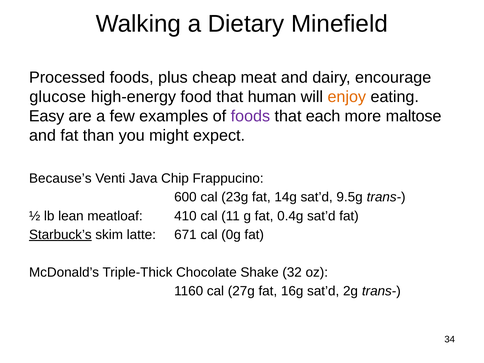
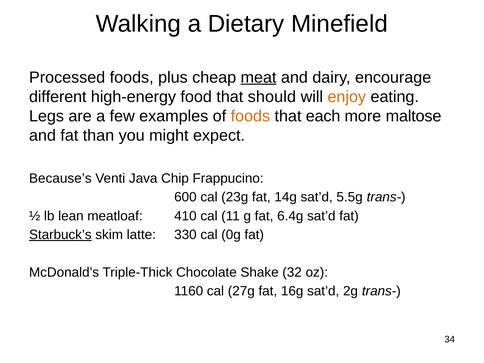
meat underline: none -> present
glucose: glucose -> different
human: human -> should
Easy: Easy -> Legs
foods at (250, 116) colour: purple -> orange
9.5g: 9.5g -> 5.5g
0.4g: 0.4g -> 6.4g
671: 671 -> 330
